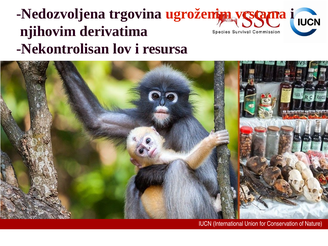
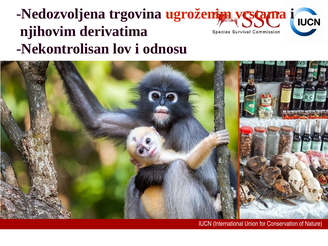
resursa: resursa -> odnosu
